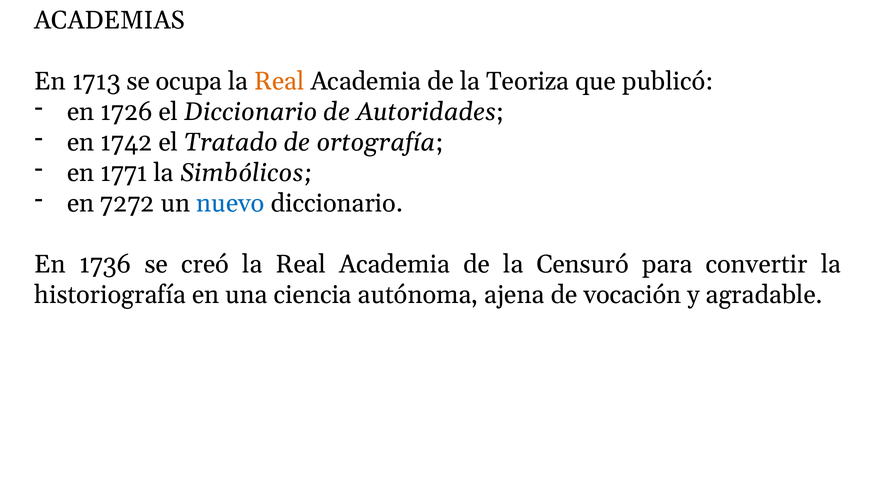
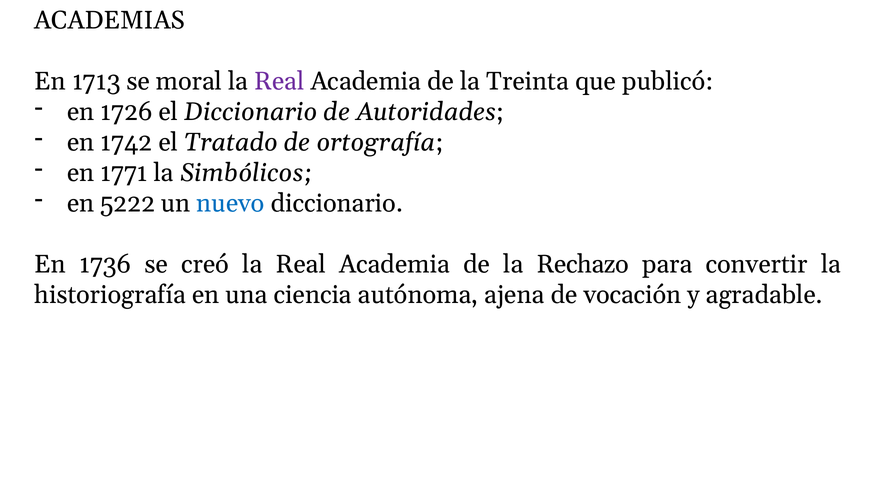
ocupa: ocupa -> moral
Real at (279, 81) colour: orange -> purple
Teoriza: Teoriza -> Treinta
7272: 7272 -> 5222
Censuró: Censuró -> Rechazo
